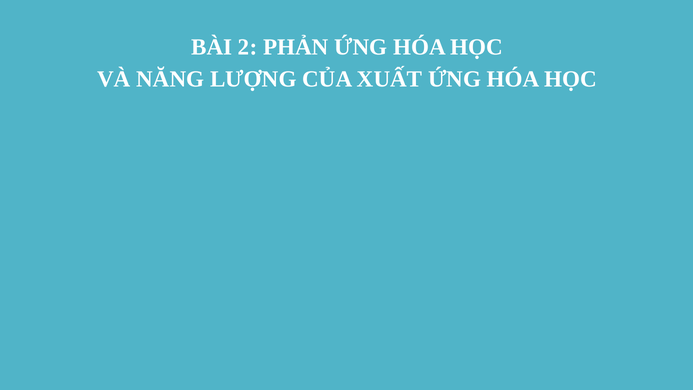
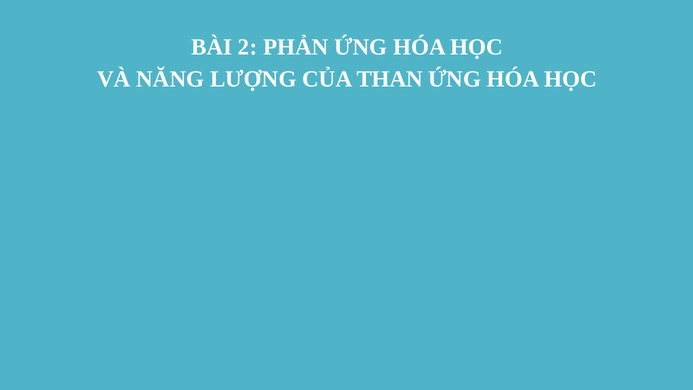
XUẤT: XUẤT -> THAN
